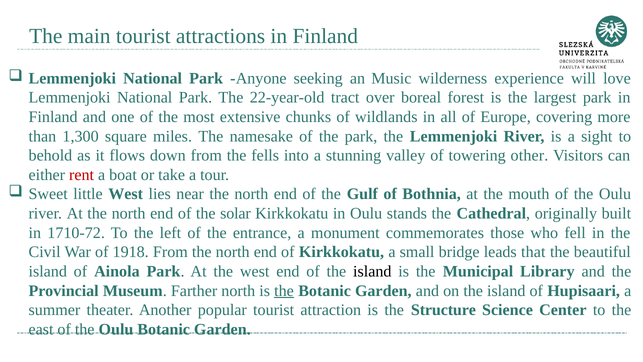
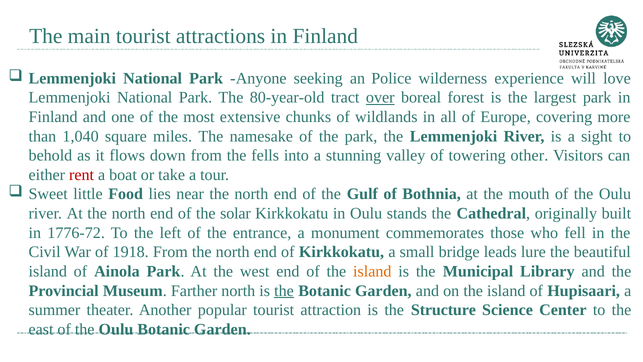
Music: Music -> Police
22-year-old: 22-year-old -> 80-year-old
over underline: none -> present
1,300: 1,300 -> 1,040
little West: West -> Food
1710-72: 1710-72 -> 1776-72
that: that -> lure
island at (372, 271) colour: black -> orange
